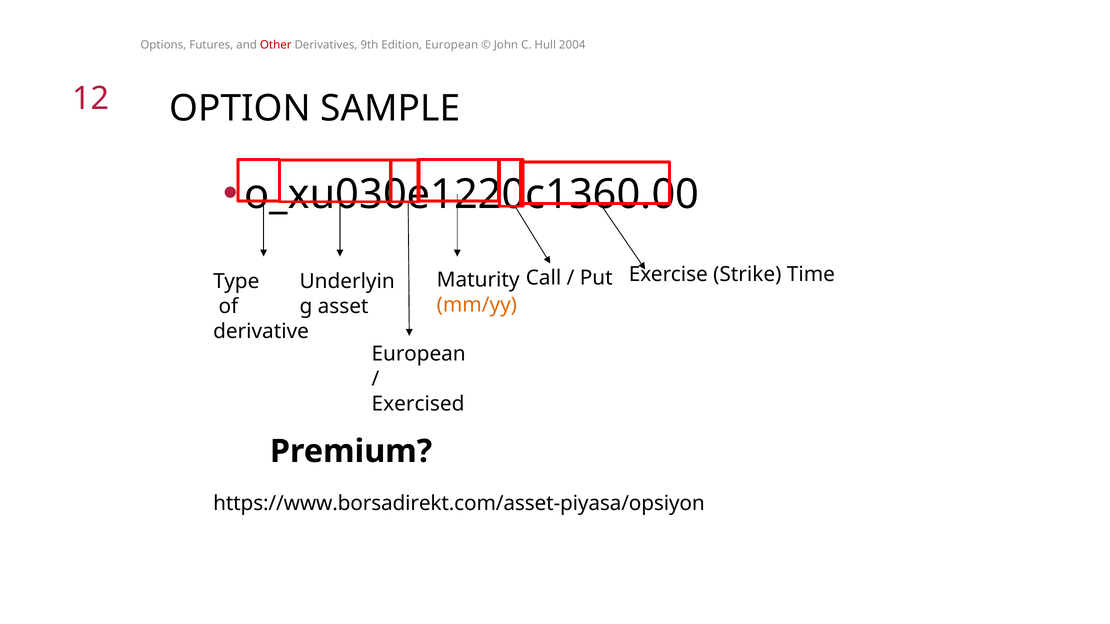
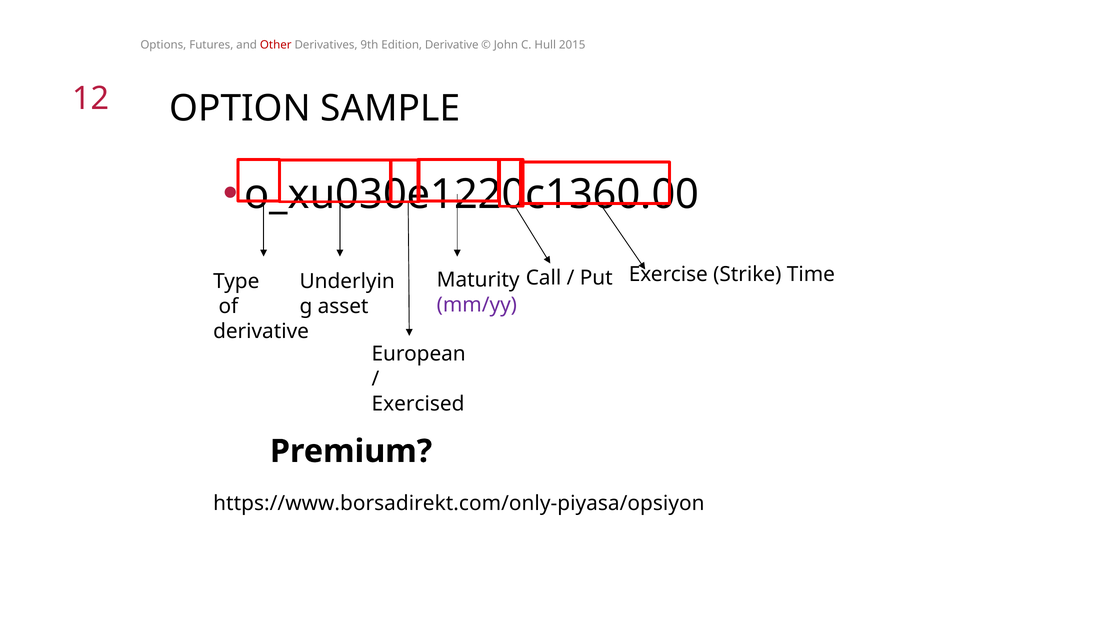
Edition European: European -> Derivative
2004: 2004 -> 2015
mm/yy colour: orange -> purple
https://www.borsadirekt.com/asset-piyasa/opsiyon: https://www.borsadirekt.com/asset-piyasa/opsiyon -> https://www.borsadirekt.com/only-piyasa/opsiyon
